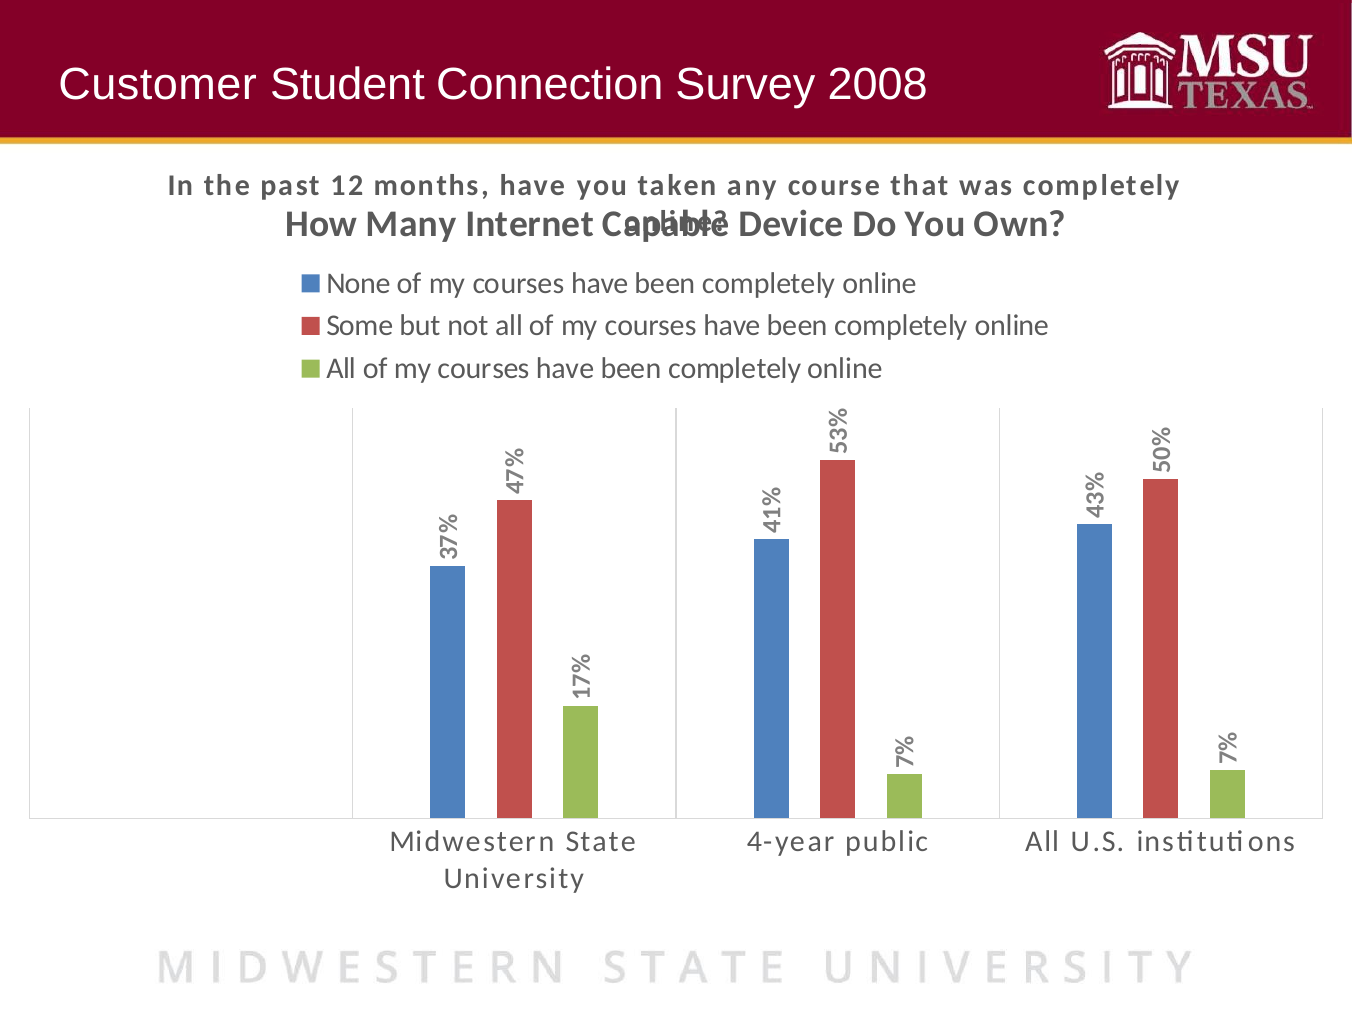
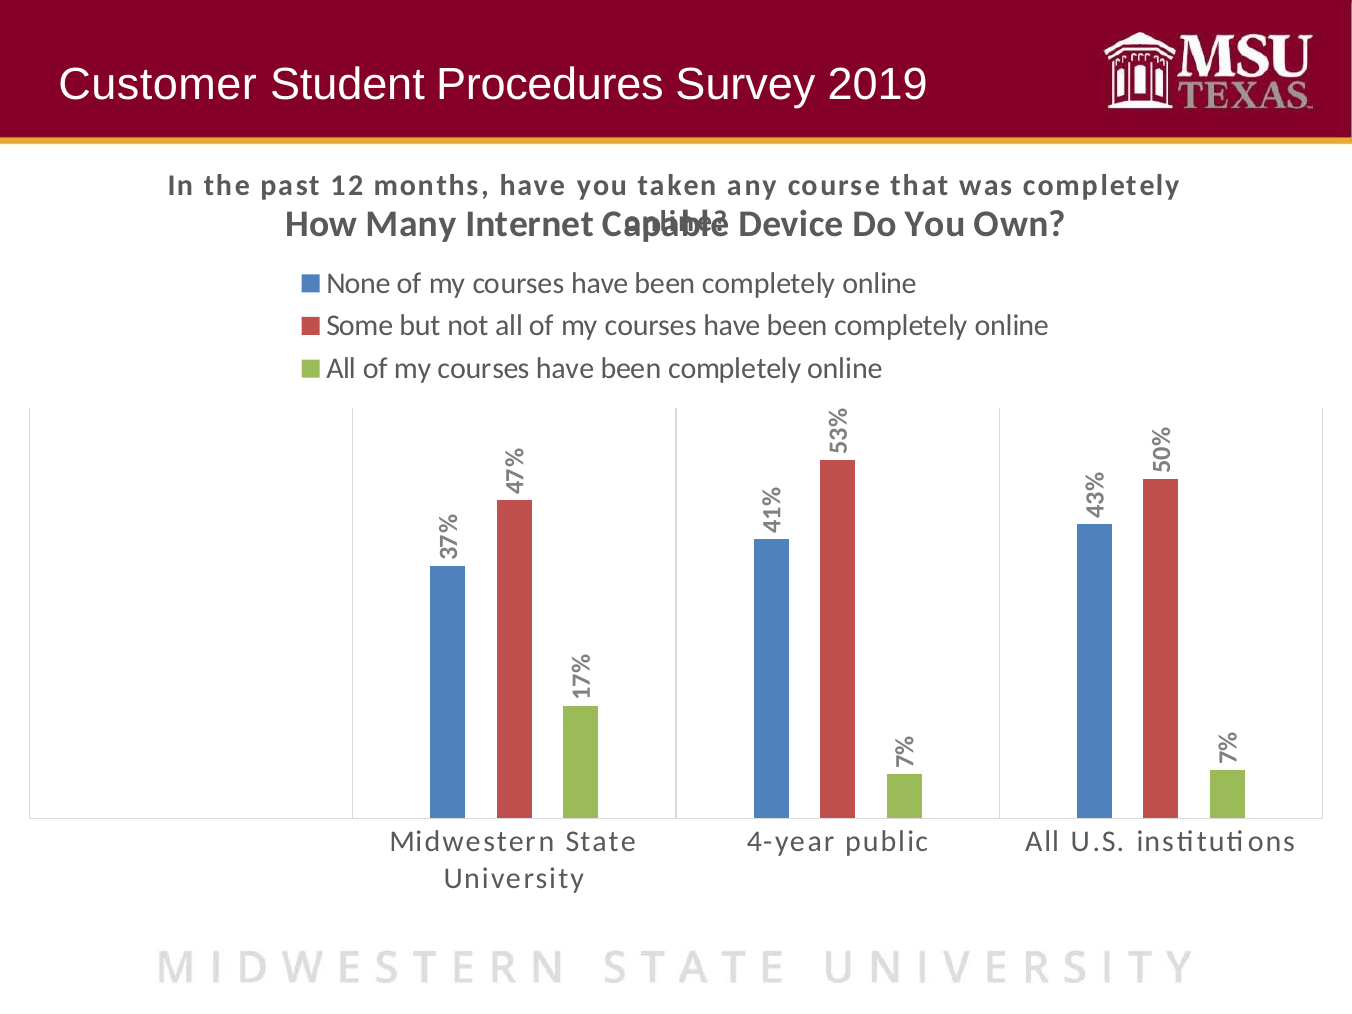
Connection: Connection -> Procedures
2008: 2008 -> 2019
